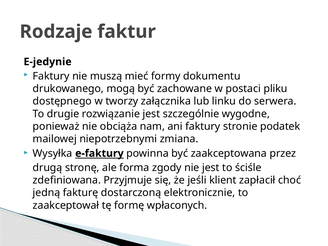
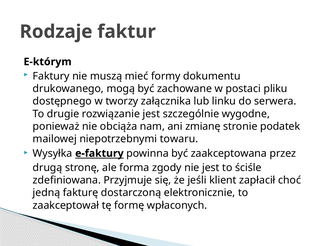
E-jedynie: E-jedynie -> E-którym
ani faktury: faktury -> zmianę
zmiana: zmiana -> towaru
